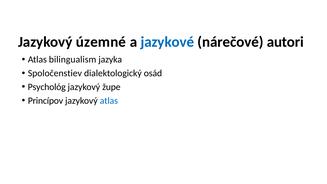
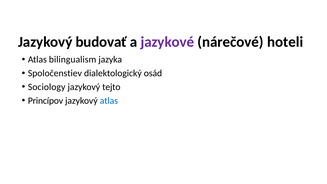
územné: územné -> budovať
jazykové colour: blue -> purple
autori: autori -> hoteli
Psychológ: Psychológ -> Sociology
župe: župe -> tejto
